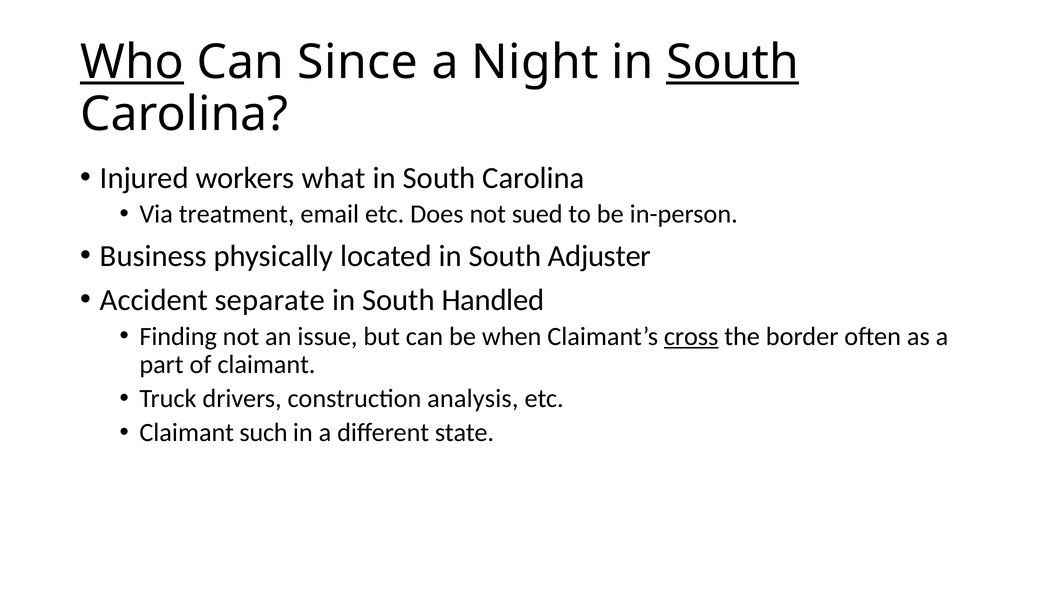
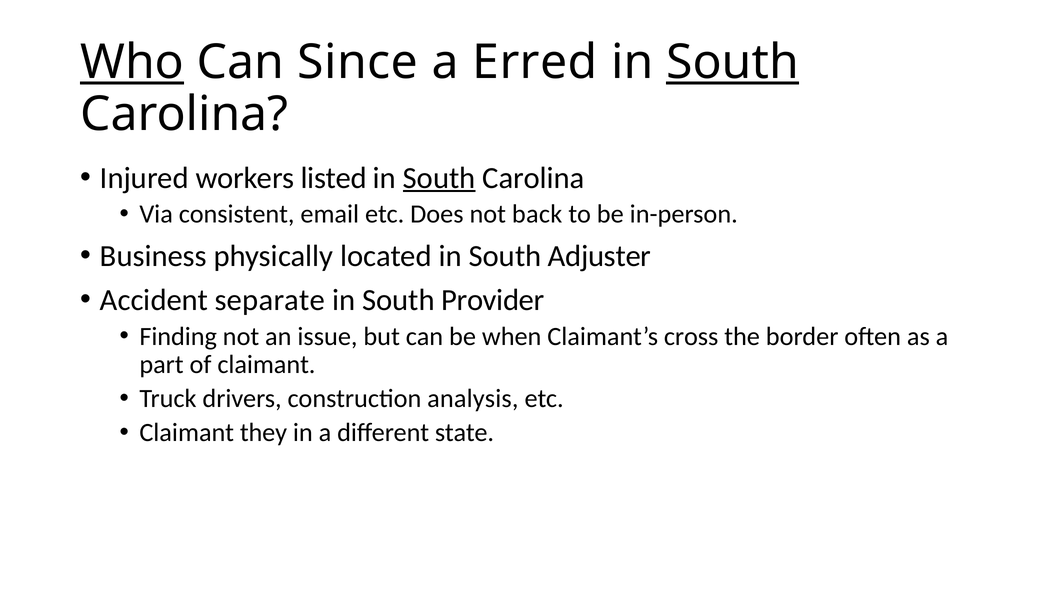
Night: Night -> Erred
what: what -> listed
South at (439, 178) underline: none -> present
treatment: treatment -> consistent
sued: sued -> back
Handled: Handled -> Provider
cross underline: present -> none
such: such -> they
